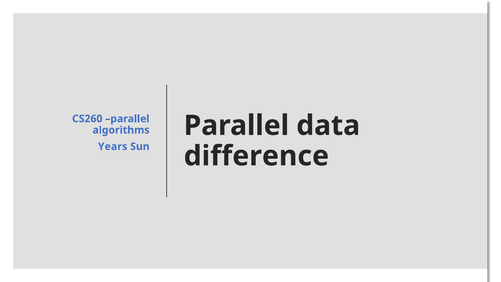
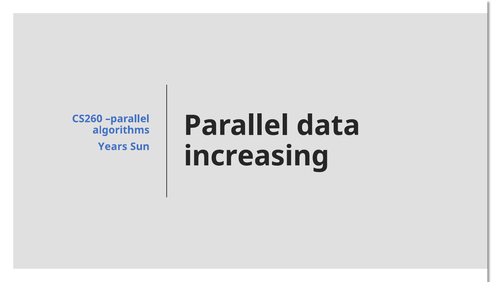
difference: difference -> increasing
